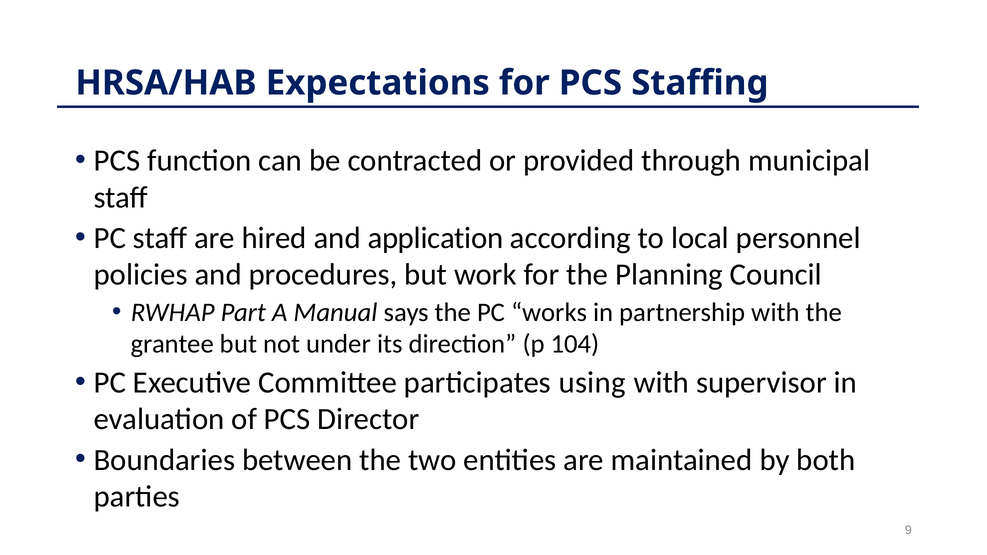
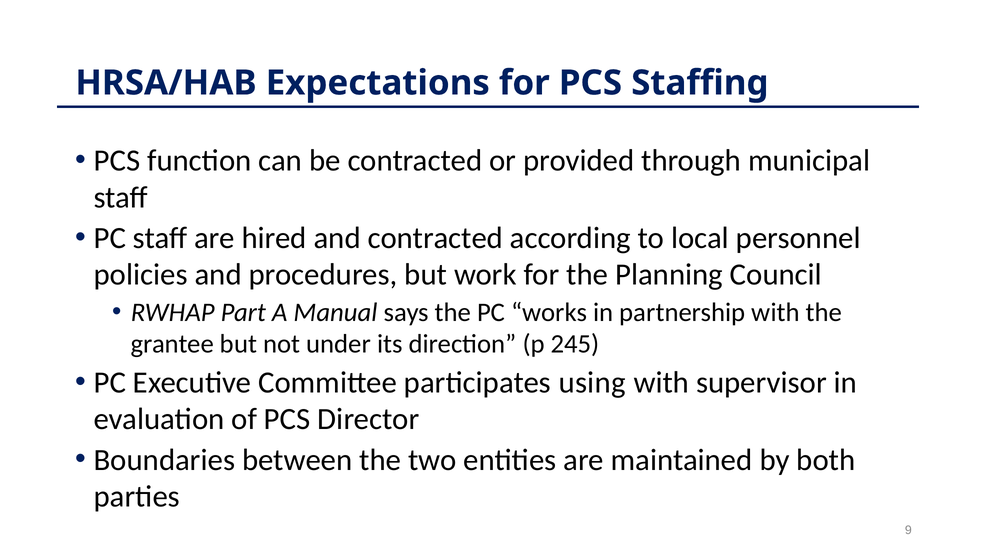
and application: application -> contracted
104: 104 -> 245
